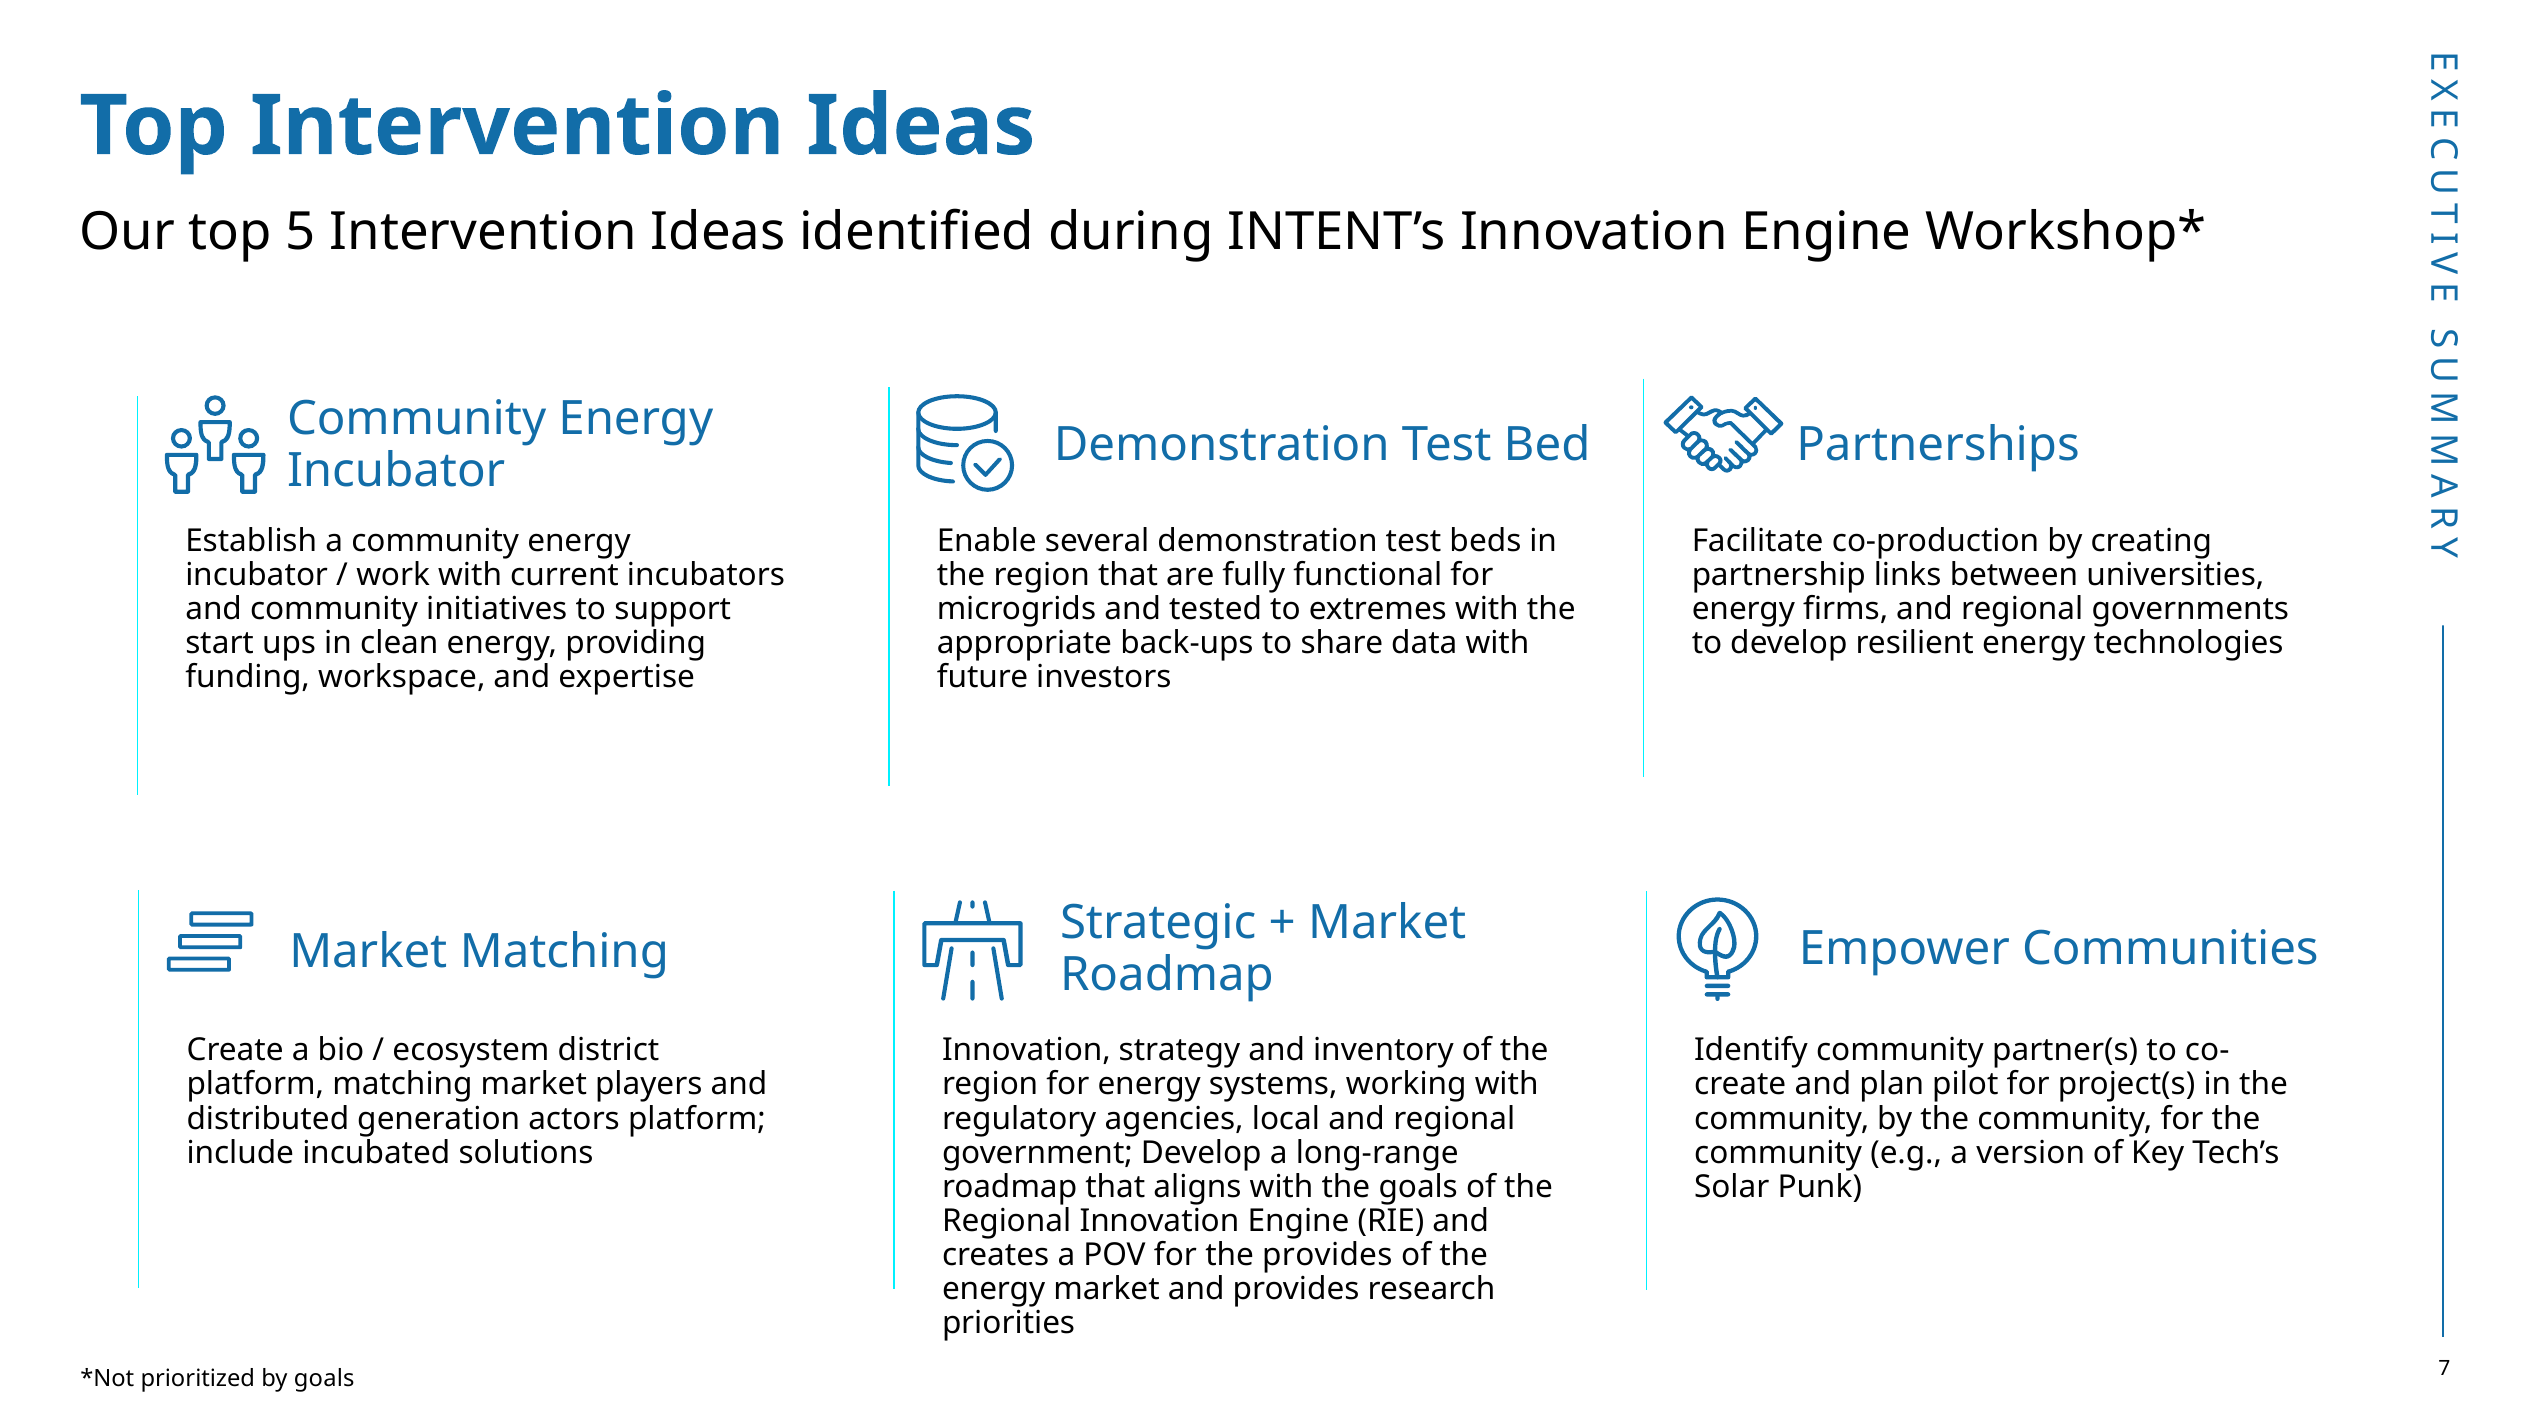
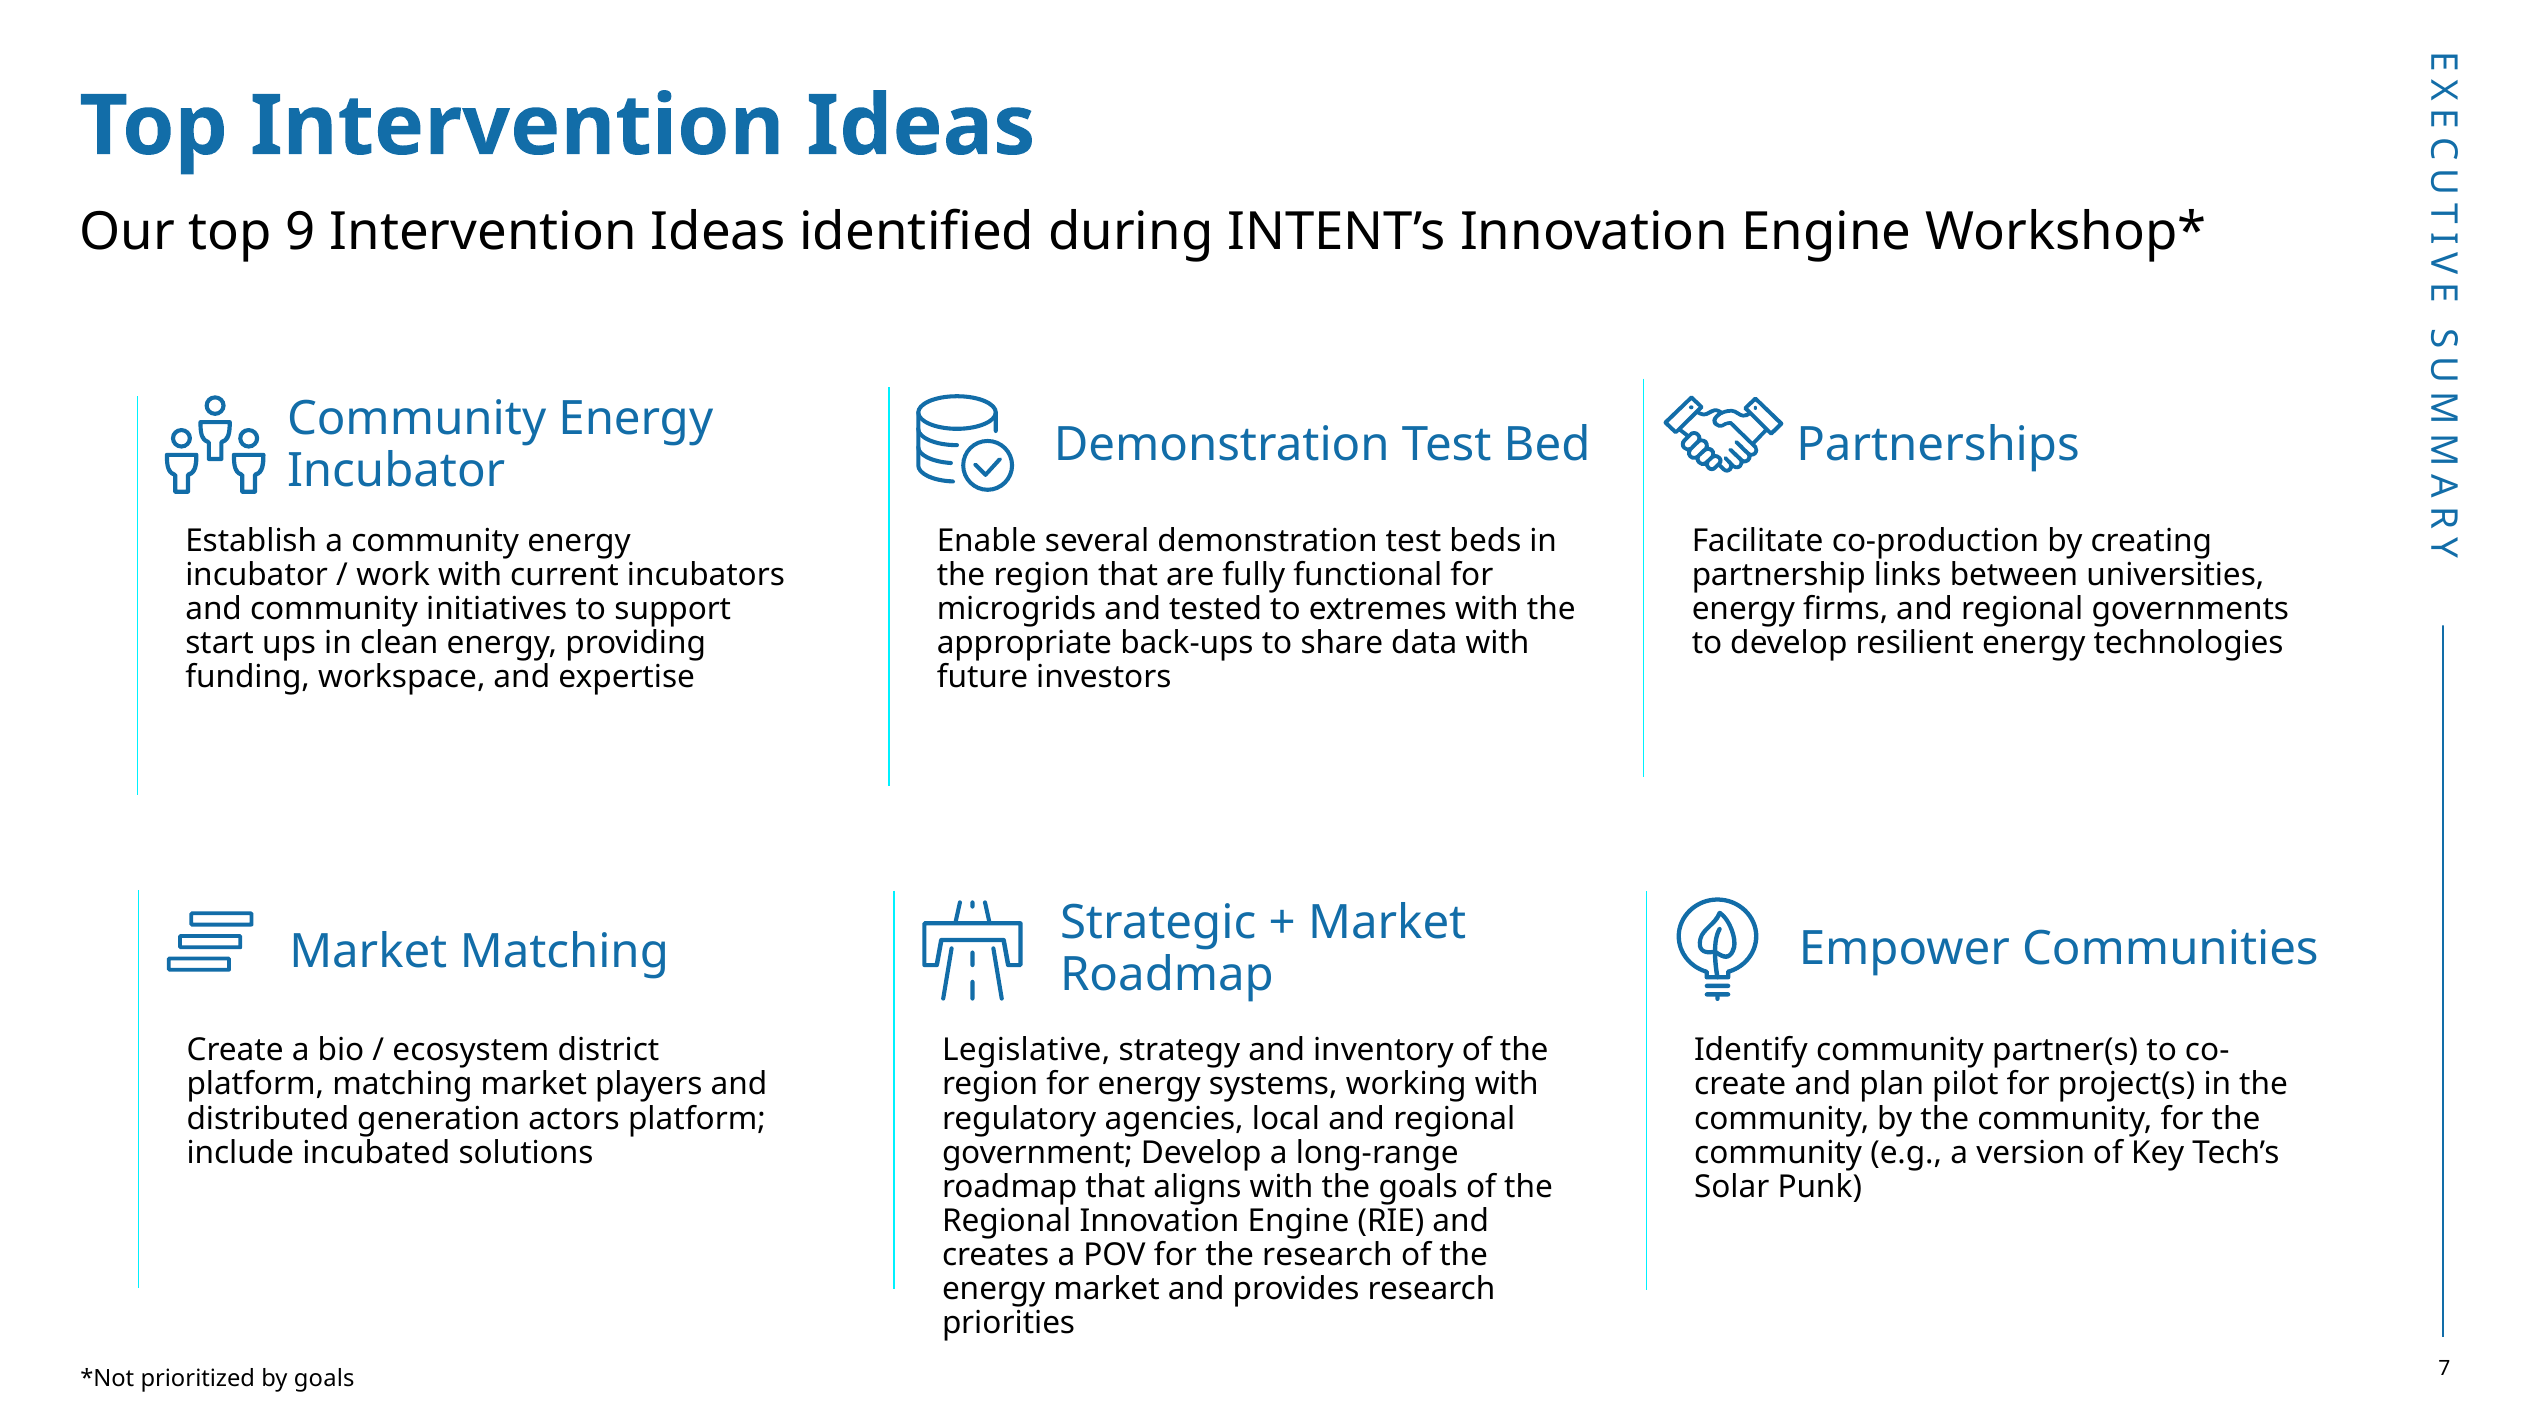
5: 5 -> 9
Innovation at (1026, 1050): Innovation -> Legislative
the provides: provides -> research
